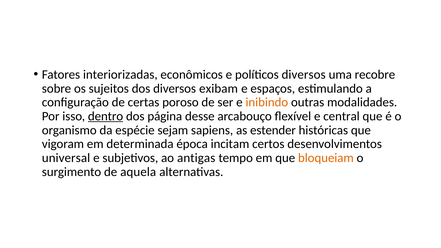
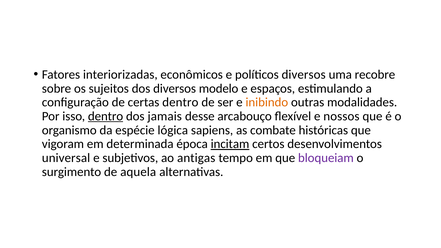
exibam: exibam -> modelo
certas poroso: poroso -> dentro
página: página -> jamais
central: central -> nossos
sejam: sejam -> lógica
estender: estender -> combate
incitam underline: none -> present
bloqueiam colour: orange -> purple
